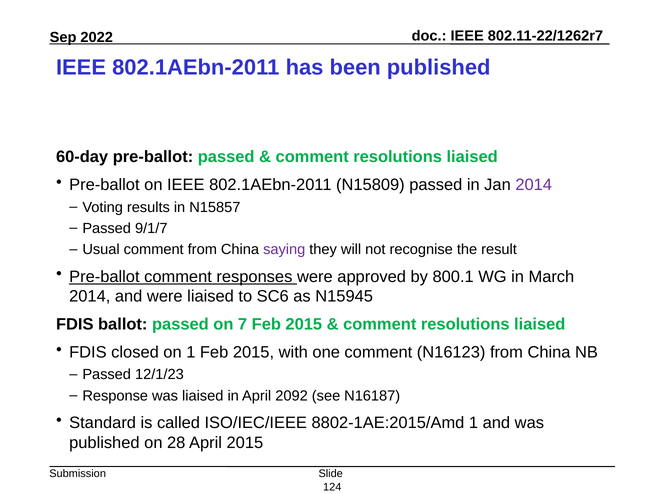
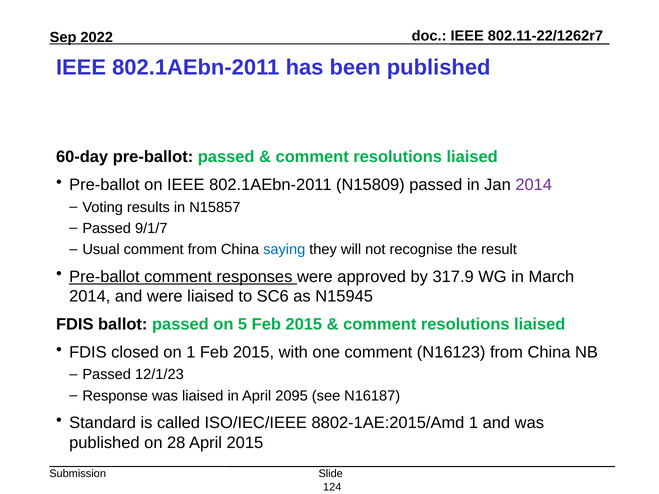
saying colour: purple -> blue
800.1: 800.1 -> 317.9
7: 7 -> 5
2092: 2092 -> 2095
